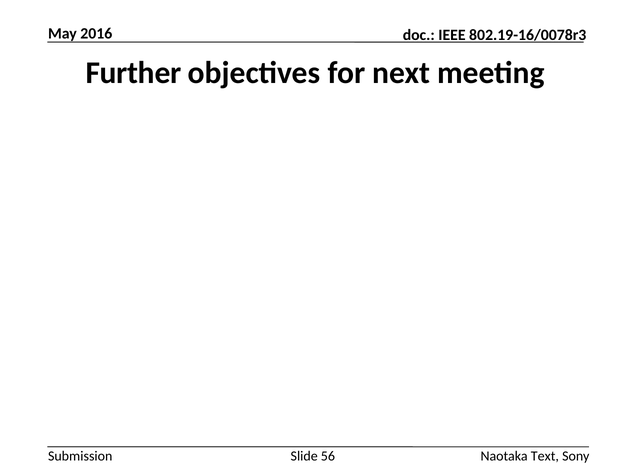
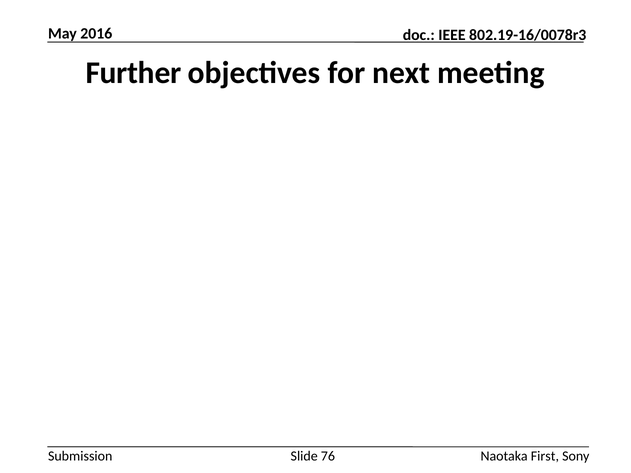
56: 56 -> 76
Text: Text -> First
